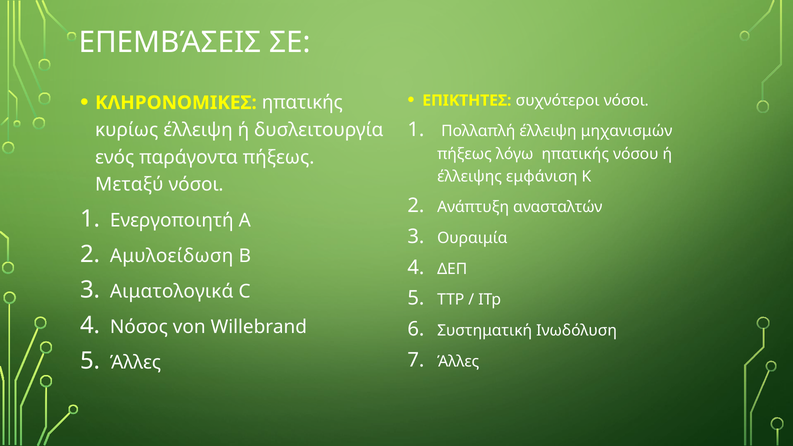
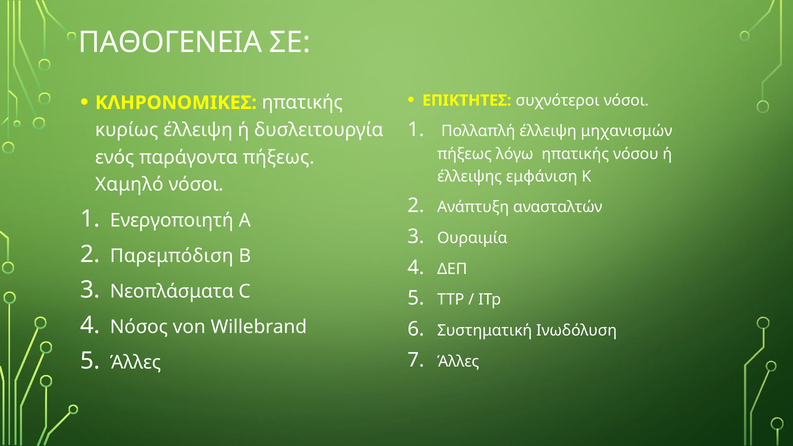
ΕΠΕΜΒΆΣΕΙΣ: ΕΠΕΜΒΆΣΕΙΣ -> ΠΑΘΟΓΕΝΕΙΑ
Μεταξύ: Μεταξύ -> Χαμηλό
Αμυλοείδωση: Αμυλοείδωση -> Παρεμπόδιση
Αιματολογικά: Αιματολογικά -> Νεοπλάσματα
